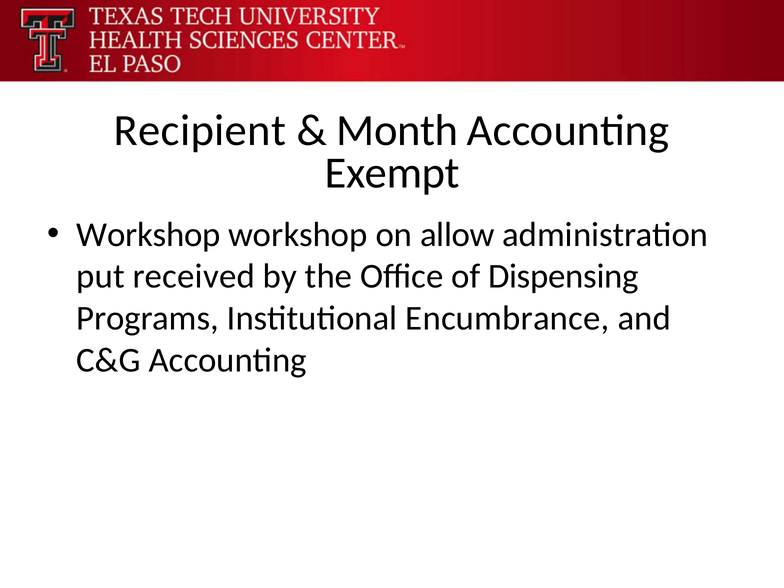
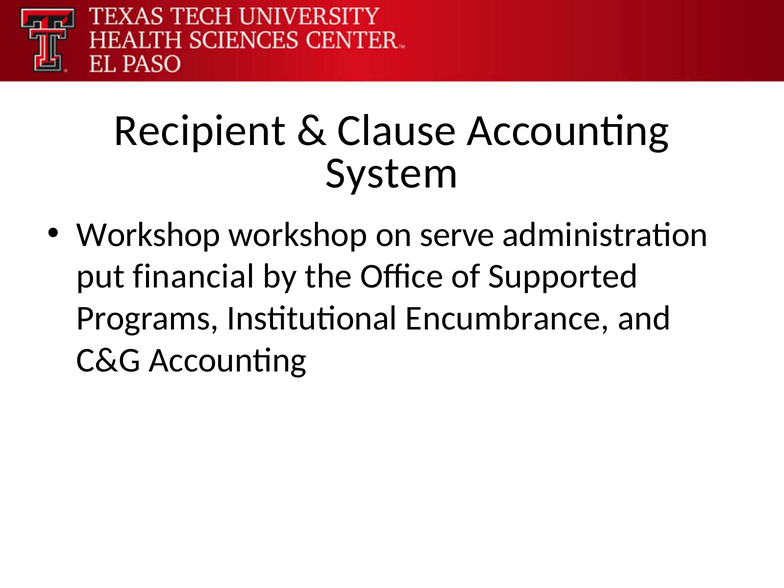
Month: Month -> Clause
Exempt: Exempt -> System
allow: allow -> serve
received: received -> financial
Dispensing: Dispensing -> Supported
